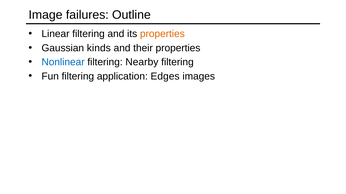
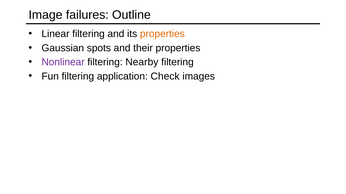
kinds: kinds -> spots
Nonlinear colour: blue -> purple
Edges: Edges -> Check
